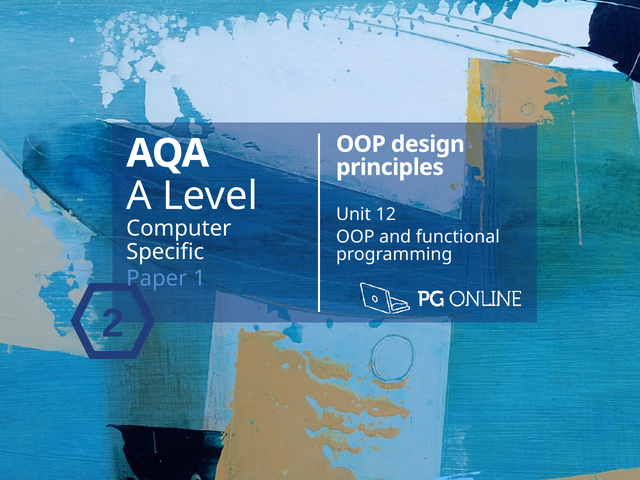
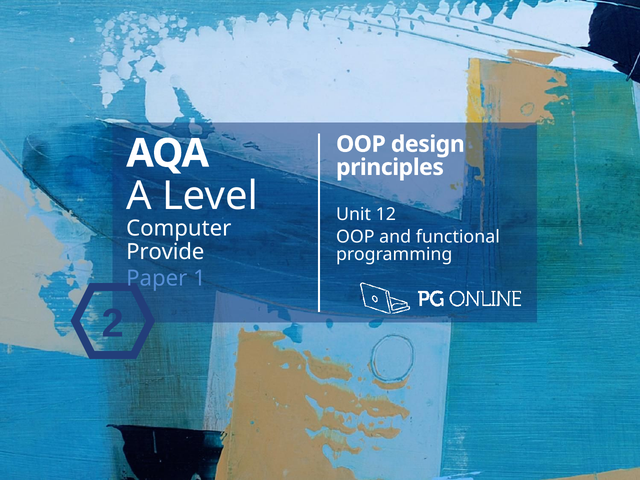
Specific: Specific -> Provide
